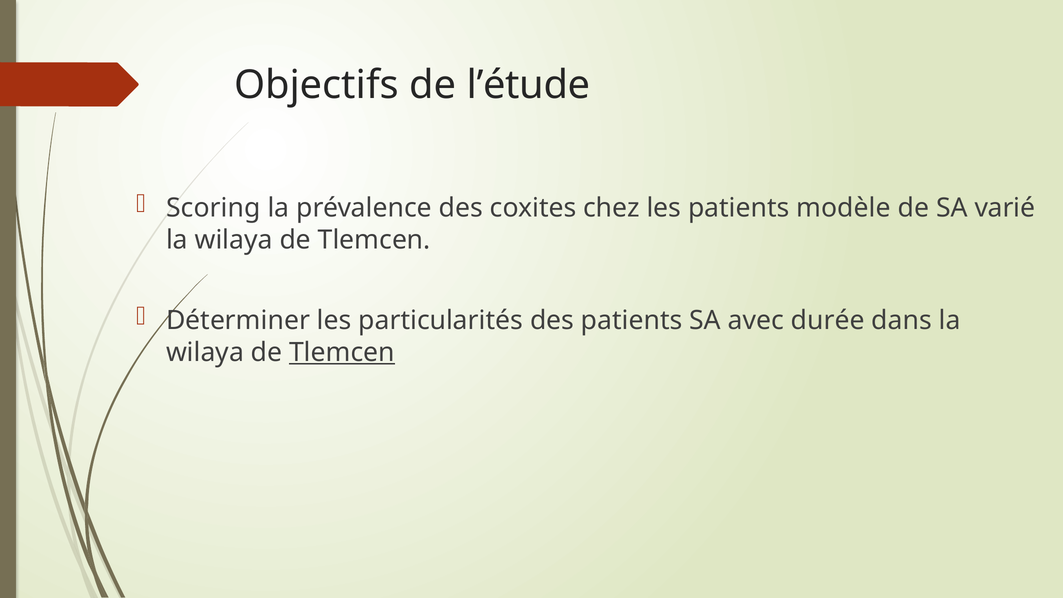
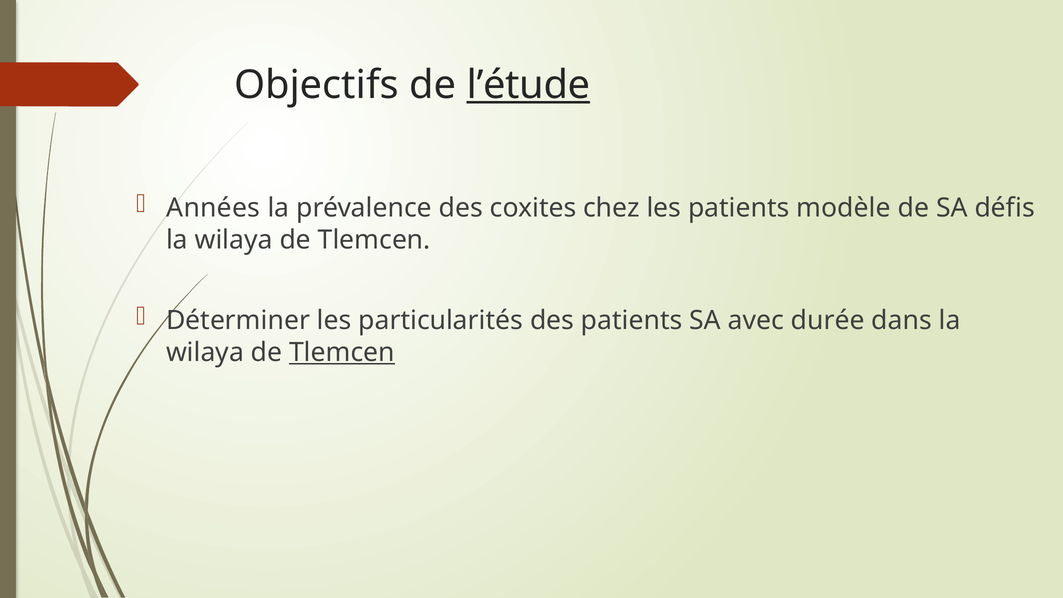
l’étude underline: none -> present
Scoring: Scoring -> Années
varié: varié -> défis
